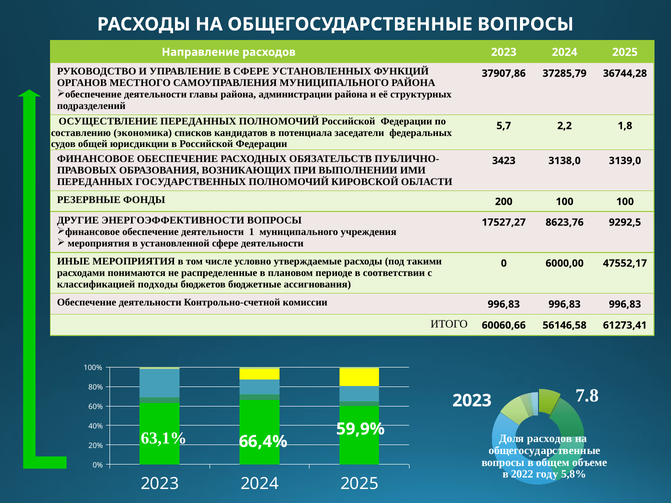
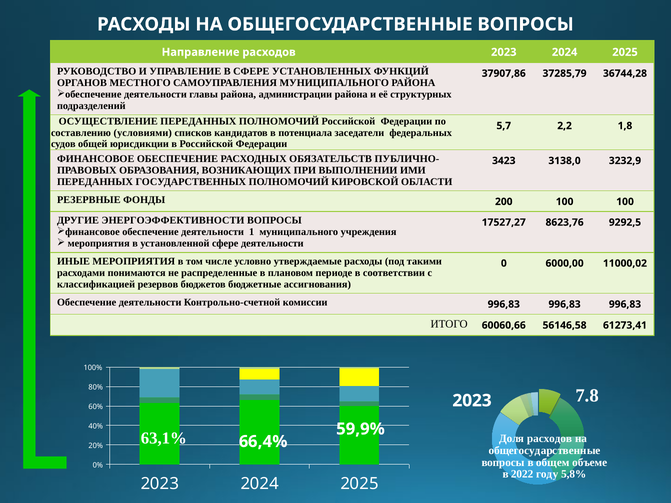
экономика: экономика -> условиями
3139,0: 3139,0 -> 3232,9
47552,17: 47552,17 -> 11000,02
подходы: подходы -> резервов
